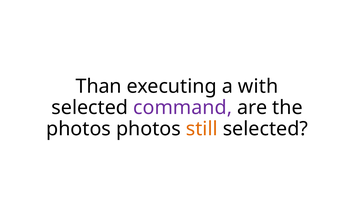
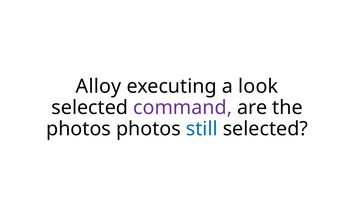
Than: Than -> Alloy
with: with -> look
still colour: orange -> blue
